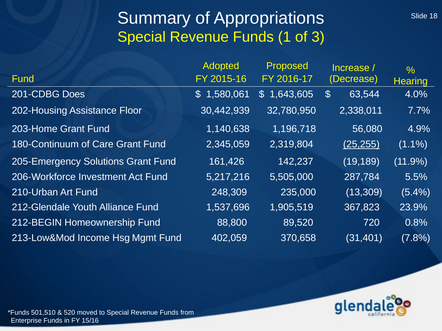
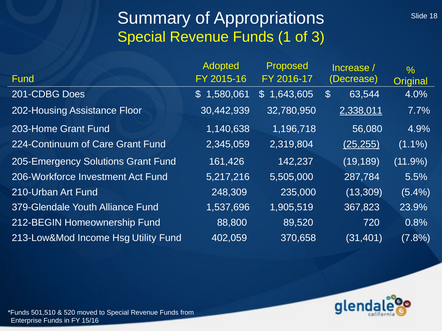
Hearing: Hearing -> Original
2,338,011 underline: none -> present
180-Continuum: 180-Continuum -> 224-Continuum
212-Glendale: 212-Glendale -> 379-Glendale
Mgmt: Mgmt -> Utility
